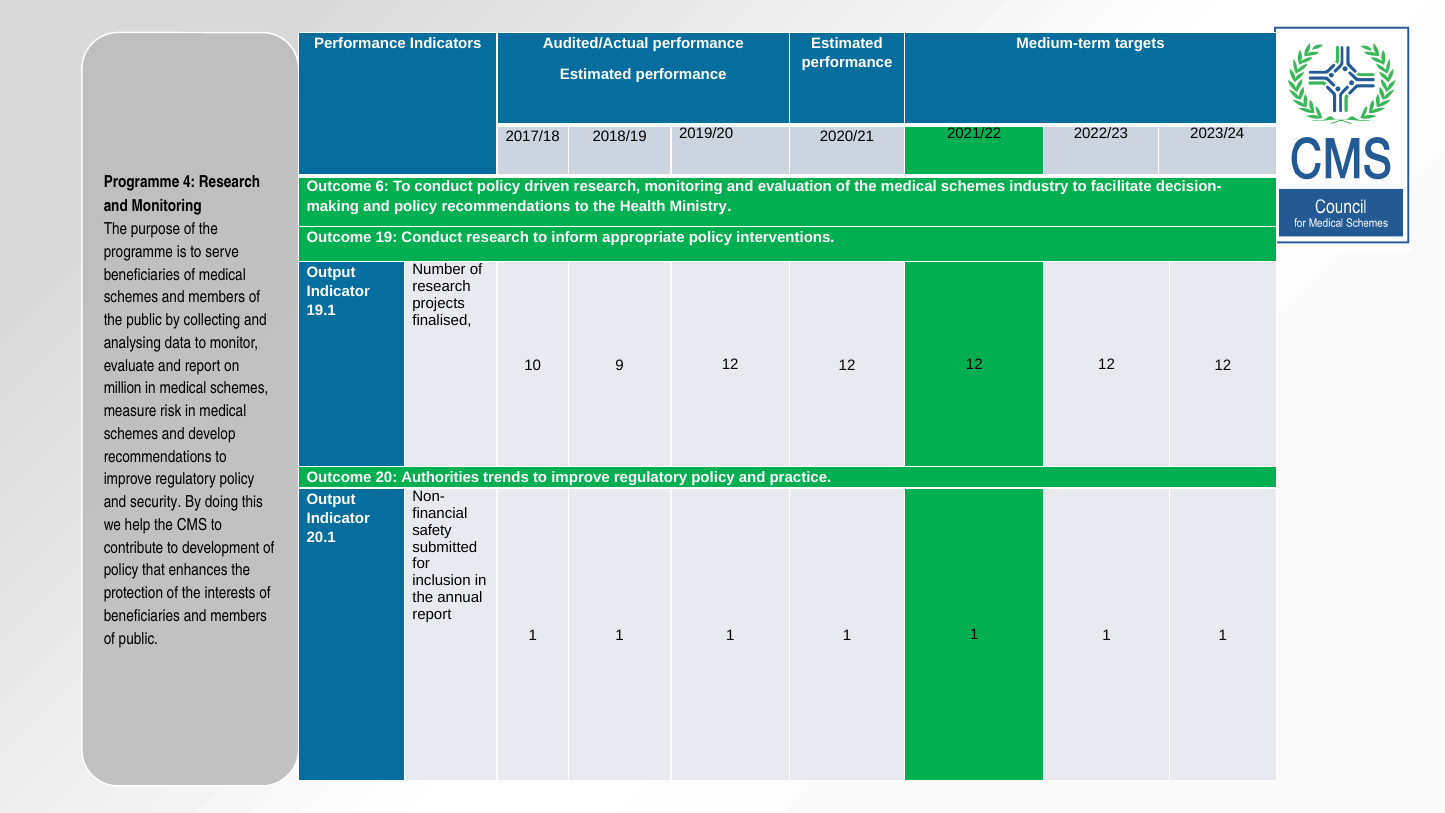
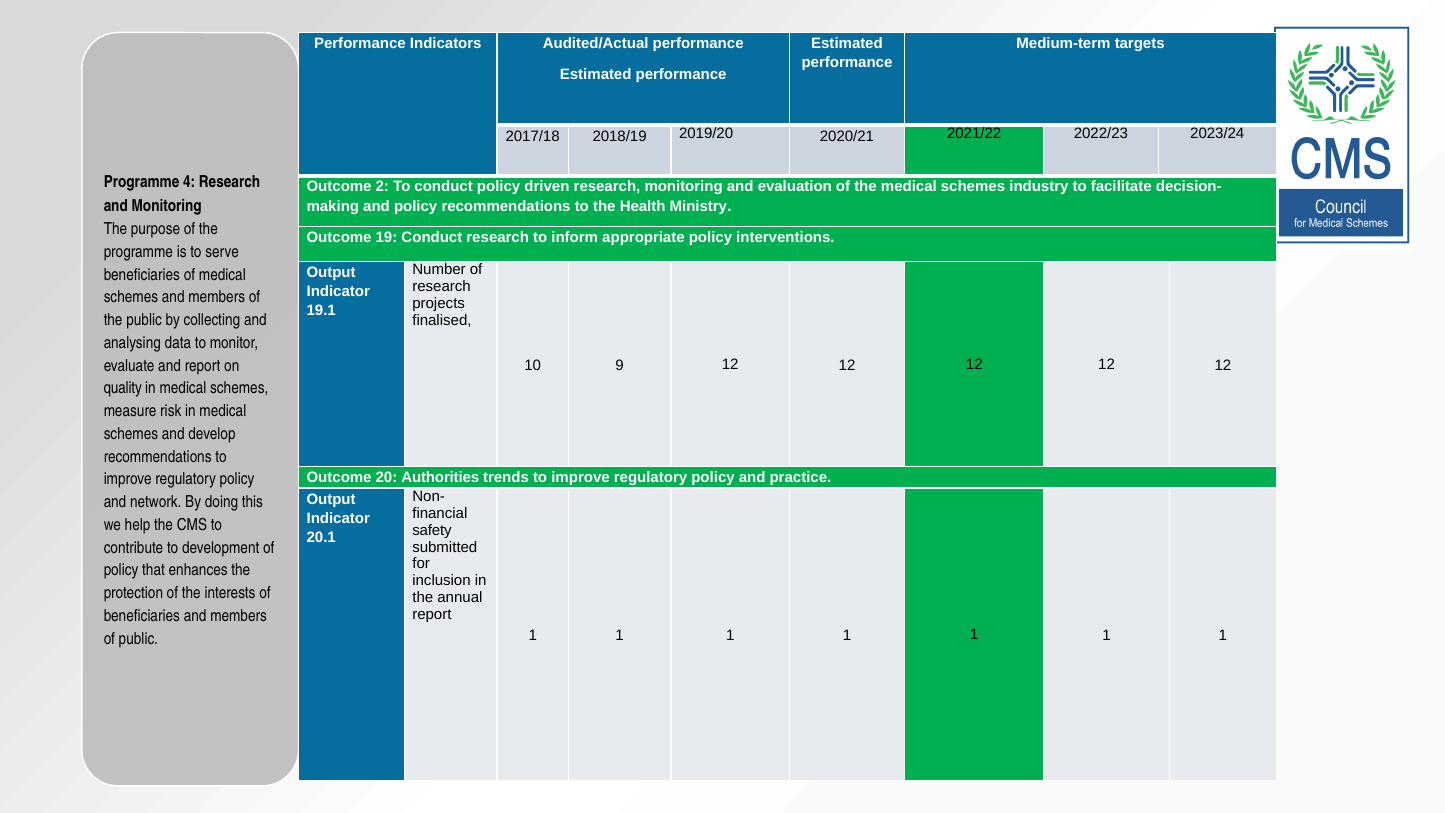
6: 6 -> 2
million: million -> quality
security: security -> network
